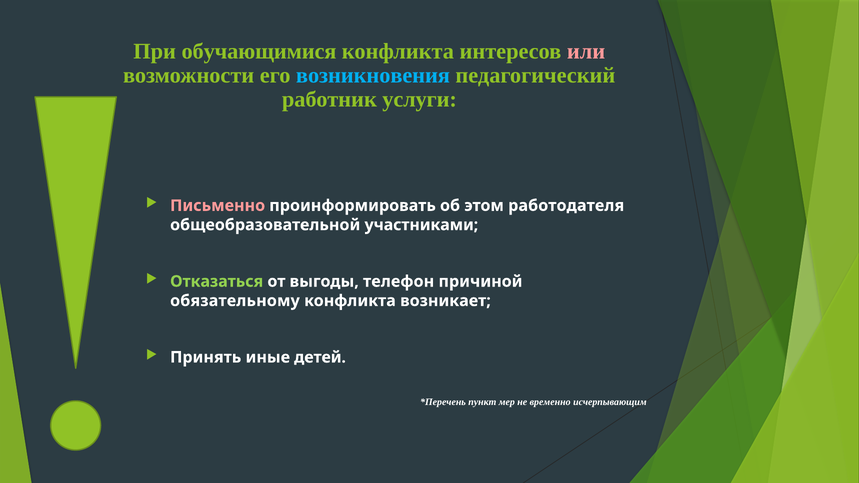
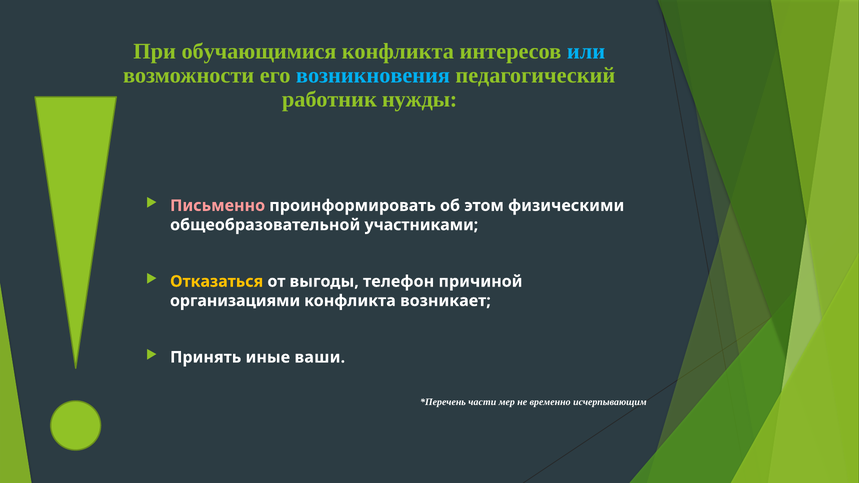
или colour: pink -> light blue
услуги: услуги -> нужды
работодателя: работодателя -> физическими
Отказаться colour: light green -> yellow
обязательному: обязательному -> организациями
детей: детей -> ваши
пункт: пункт -> части
